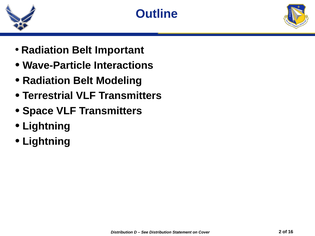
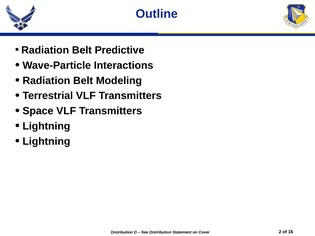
Important: Important -> Predictive
